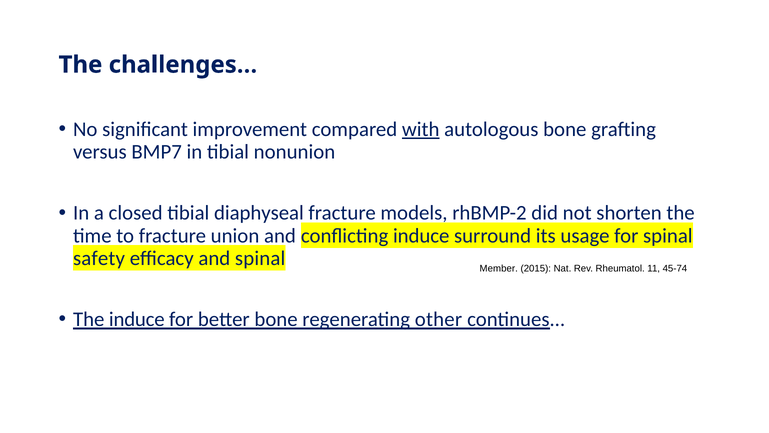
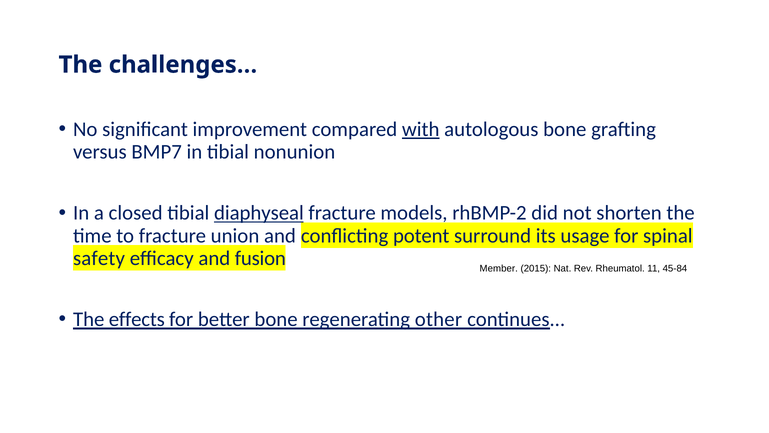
diaphyseal underline: none -> present
conflicting induce: induce -> potent
and spinal: spinal -> fusion
45-74: 45-74 -> 45-84
The induce: induce -> effects
